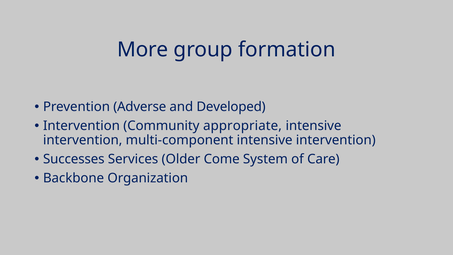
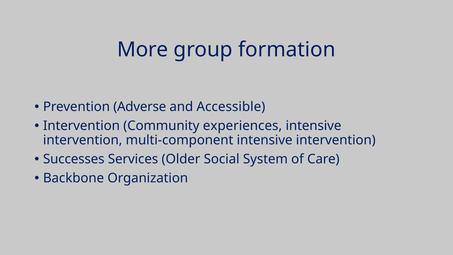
Developed: Developed -> Accessible
appropriate: appropriate -> experiences
Come: Come -> Social
